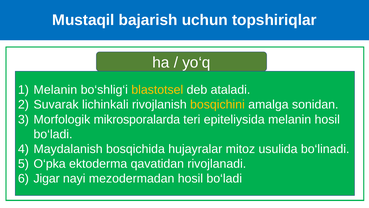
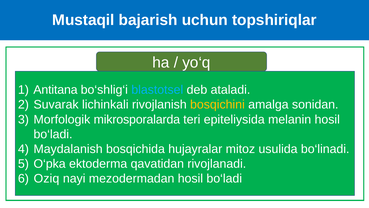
Melanin at (55, 90): Melanin -> Antitana
blastotsel colour: yellow -> light blue
Jigar: Jigar -> Oziq
